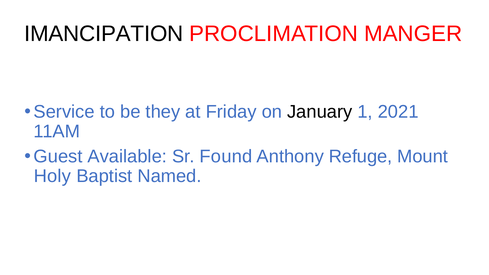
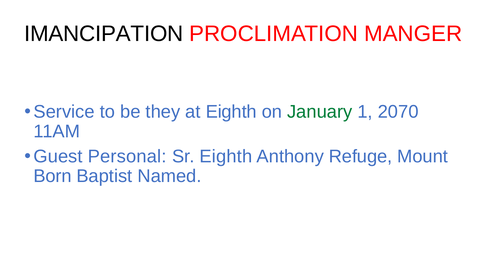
at Friday: Friday -> Eighth
January colour: black -> green
2021: 2021 -> 2070
Available: Available -> Personal
Sr Found: Found -> Eighth
Holy: Holy -> Born
